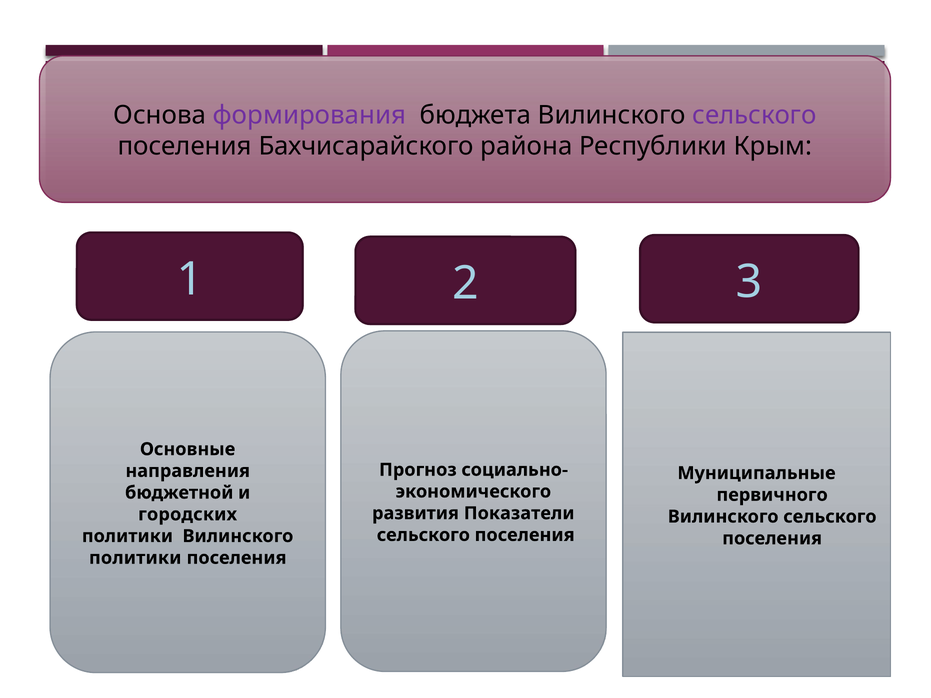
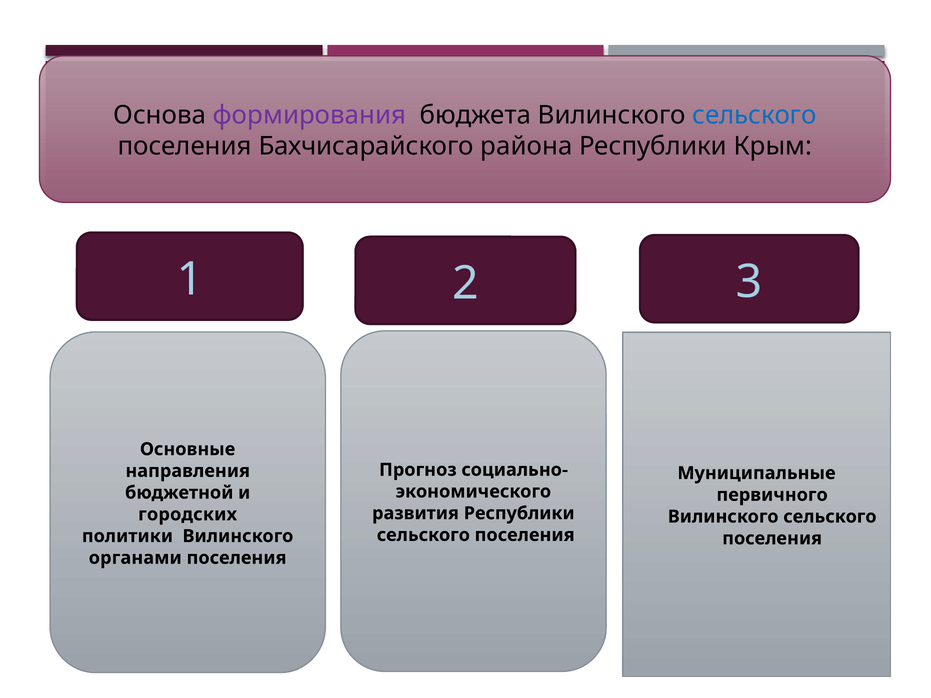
сельского at (755, 115) colour: purple -> blue
развития Показатели: Показатели -> Республики
политики at (135, 558): политики -> органами
